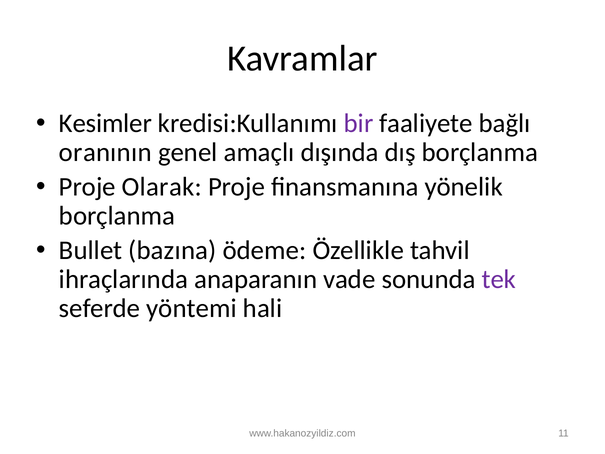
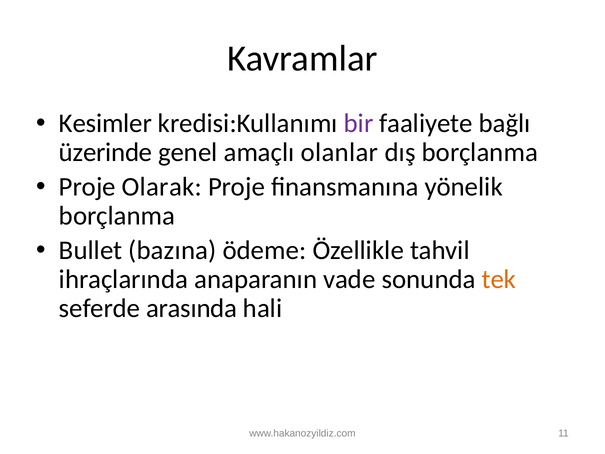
oranının: oranının -> üzerinde
dışında: dışında -> olanlar
tek colour: purple -> orange
yöntemi: yöntemi -> arasında
